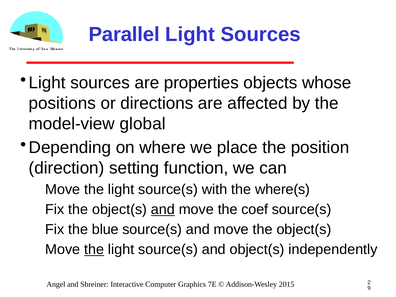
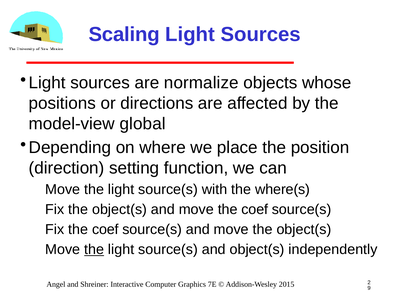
Parallel: Parallel -> Scaling
properties: properties -> normalize
and at (163, 209) underline: present -> none
blue at (105, 229): blue -> coef
